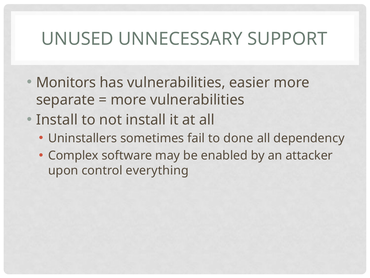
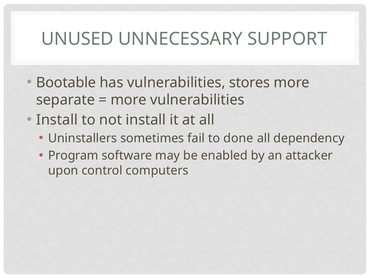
Monitors: Monitors -> Bootable
easier: easier -> stores
Complex: Complex -> Program
everything: everything -> computers
